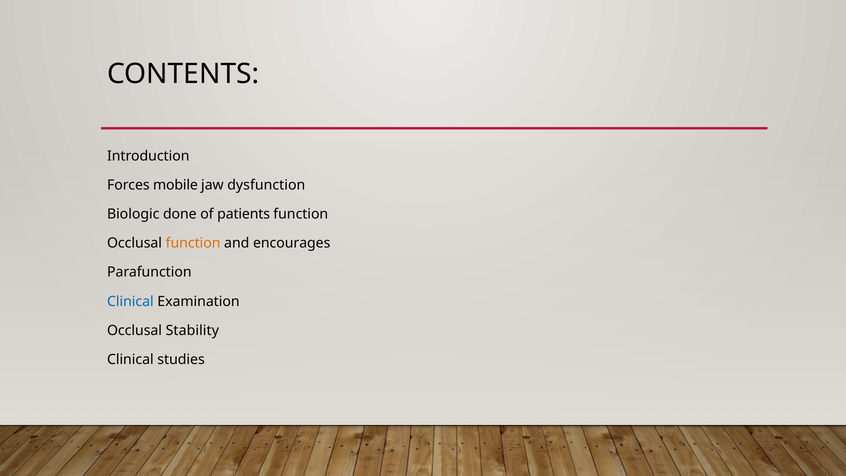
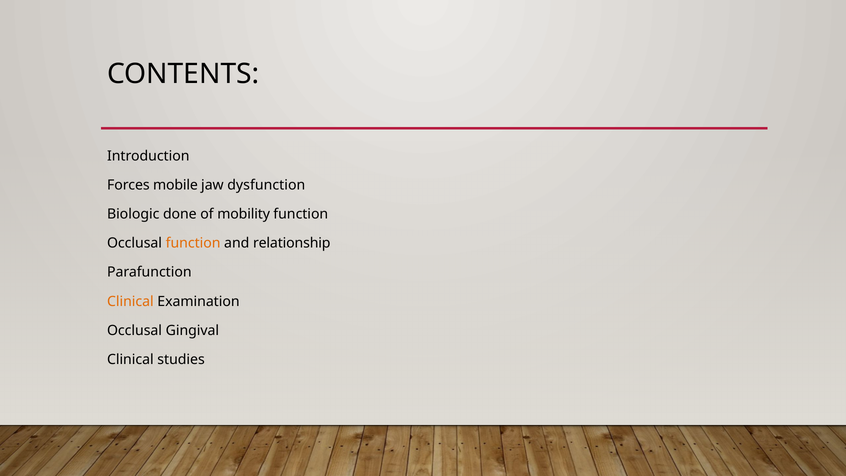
patients: patients -> mobility
encourages: encourages -> relationship
Clinical at (130, 301) colour: blue -> orange
Stability: Stability -> Gingival
